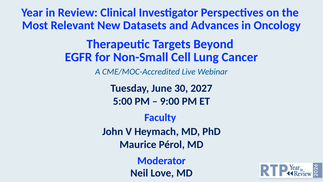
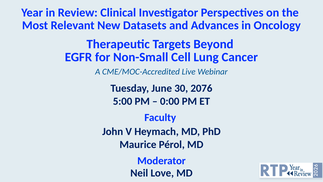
2027: 2027 -> 2076
9:00: 9:00 -> 0:00
